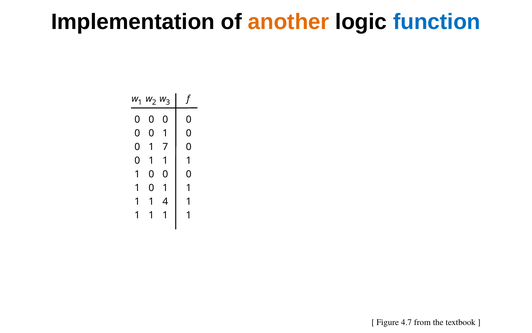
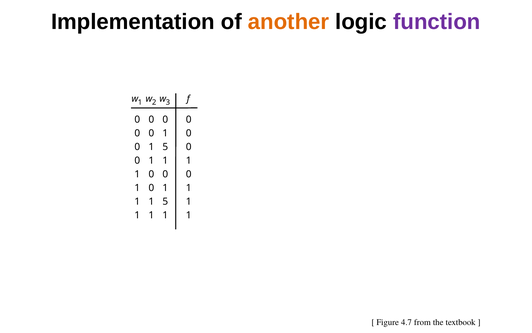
function colour: blue -> purple
7 at (165, 147): 7 -> 5
4 at (165, 201): 4 -> 5
